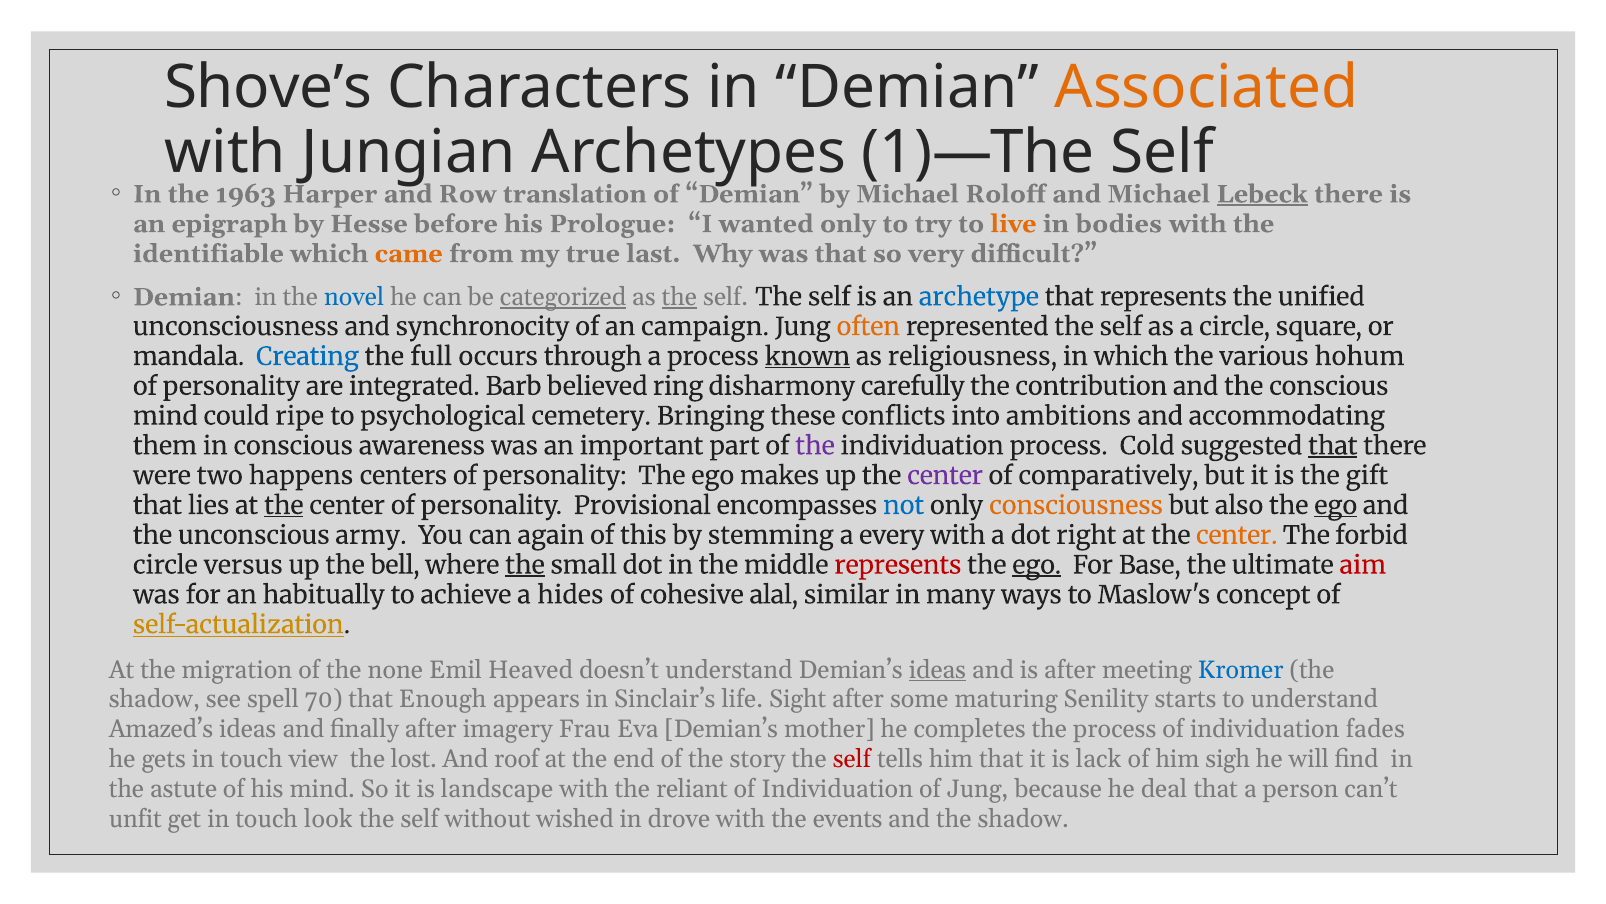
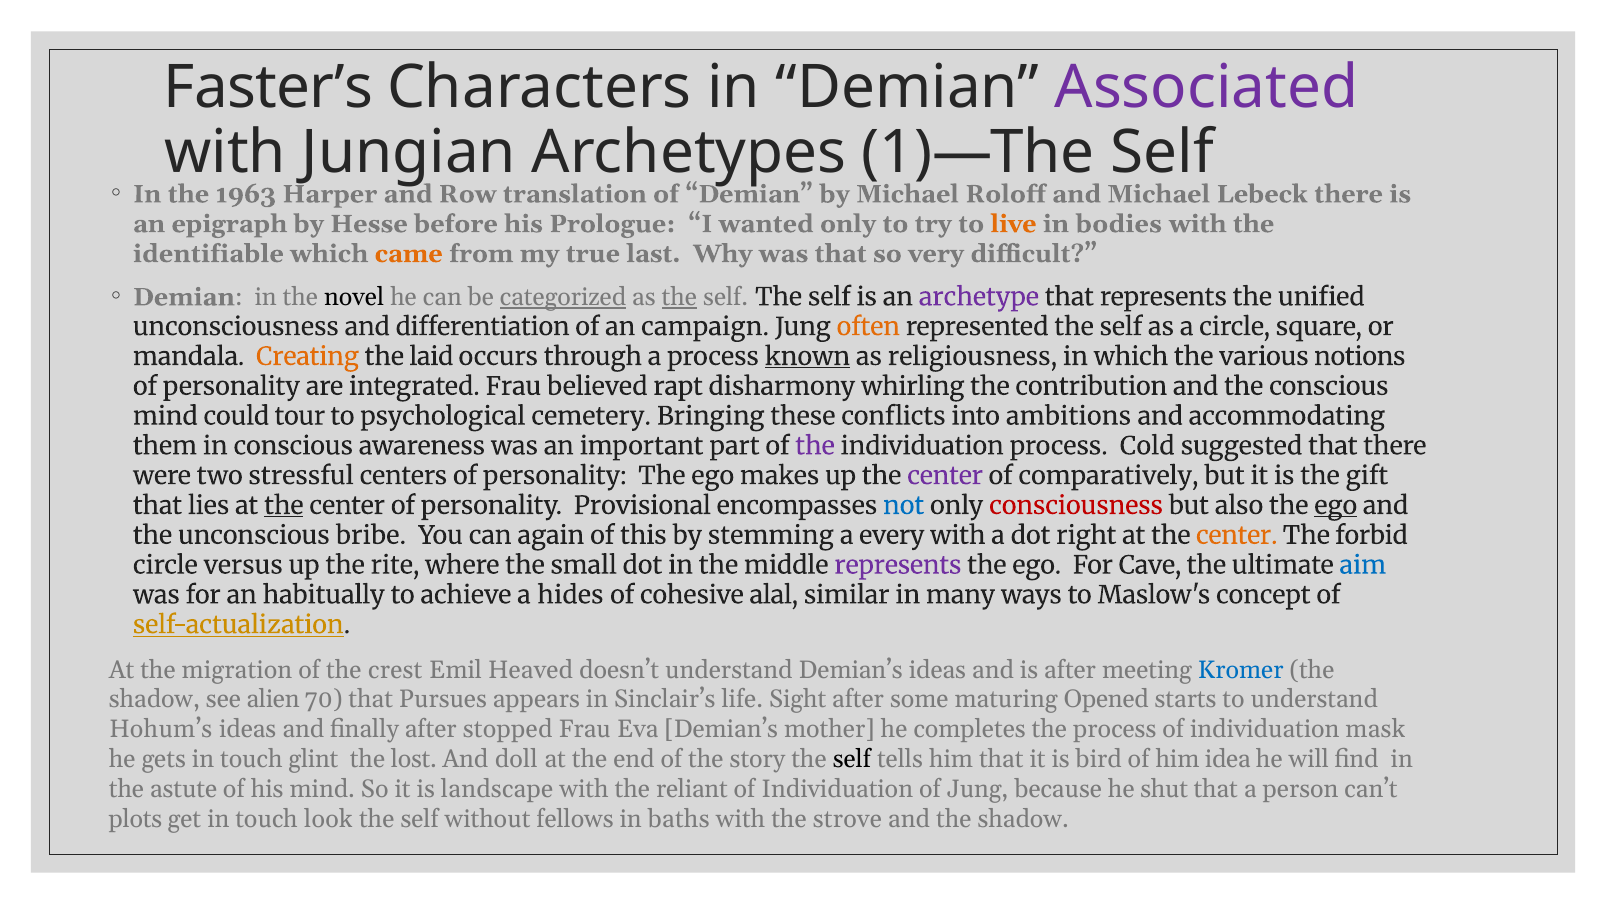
Shove’s: Shove’s -> Faster’s
Associated colour: orange -> purple
Lebeck underline: present -> none
novel colour: blue -> black
archetype colour: blue -> purple
synchronocity: synchronocity -> differentiation
Creating colour: blue -> orange
full: full -> laid
hohum: hohum -> notions
integrated Barb: Barb -> Frau
ring: ring -> rapt
carefully: carefully -> whirling
ripe: ripe -> tour
that at (1333, 446) underline: present -> none
happens: happens -> stressful
consciousness colour: orange -> red
army: army -> bribe
bell: bell -> rite
the at (525, 565) underline: present -> none
represents at (898, 565) colour: red -> purple
ego at (1037, 565) underline: present -> none
Base: Base -> Cave
aim colour: red -> blue
none: none -> crest
ideas at (937, 669) underline: present -> none
spell: spell -> alien
Enough: Enough -> Pursues
Senility: Senility -> Opened
Amazed’s: Amazed’s -> Hohum’s
imagery: imagery -> stopped
fades: fades -> mask
view: view -> glint
roof: roof -> doll
self at (852, 759) colour: red -> black
lack: lack -> bird
sigh: sigh -> idea
deal: deal -> shut
unfit: unfit -> plots
wished: wished -> fellows
drove: drove -> baths
events: events -> strove
